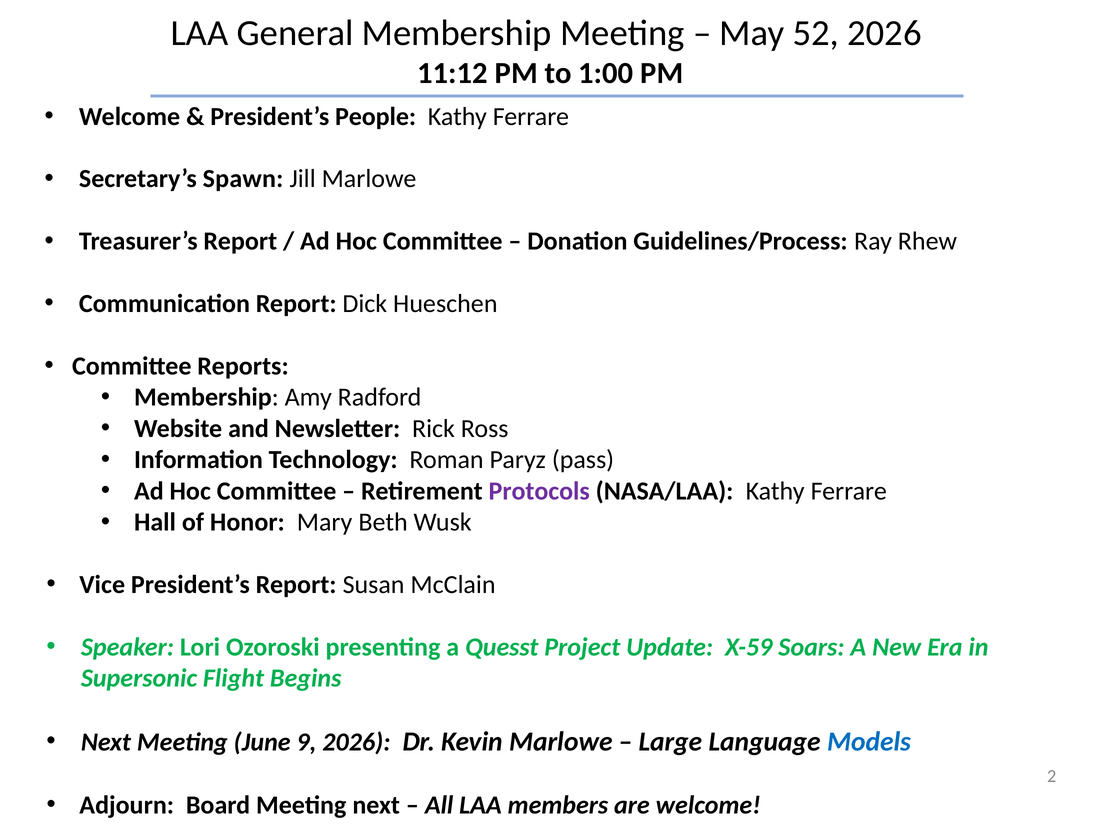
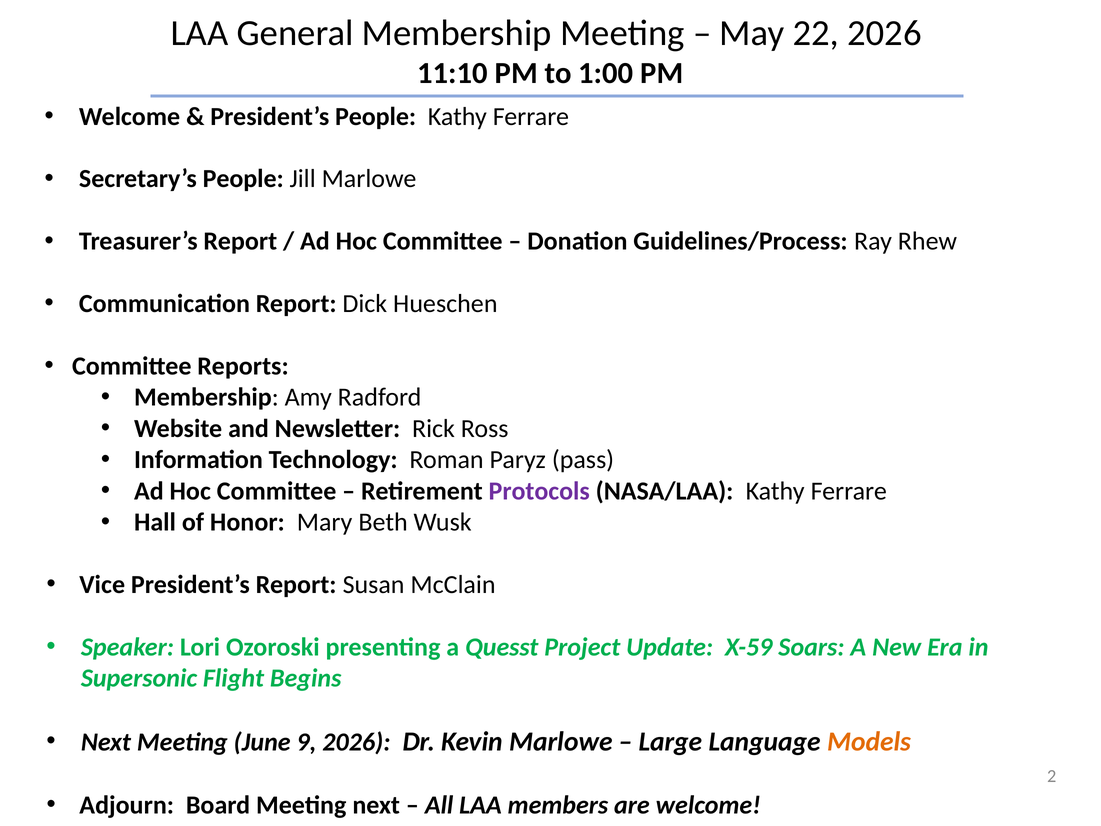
52: 52 -> 22
11:12: 11:12 -> 11:10
Secretary’s Spawn: Spawn -> People
Models colour: blue -> orange
